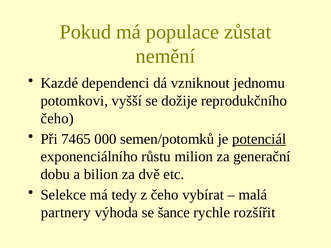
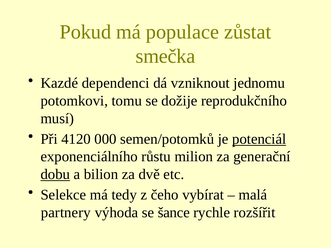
nemění: nemění -> smečka
vyšší: vyšší -> tomu
čeho at (57, 119): čeho -> musí
7465: 7465 -> 4120
dobu underline: none -> present
